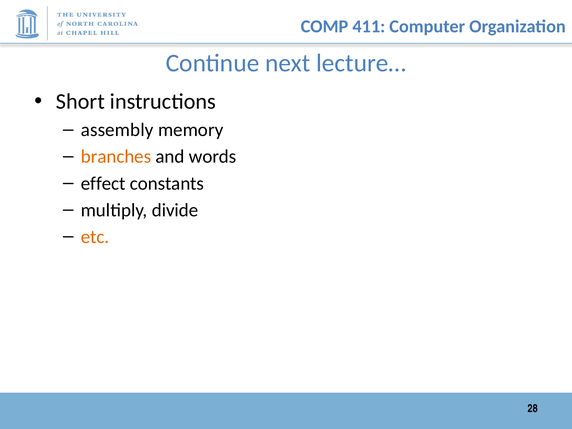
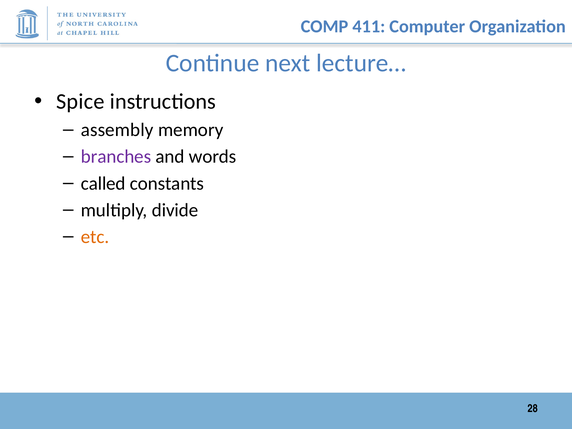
Short: Short -> Spice
branches colour: orange -> purple
effect: effect -> called
